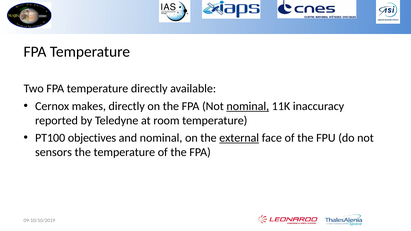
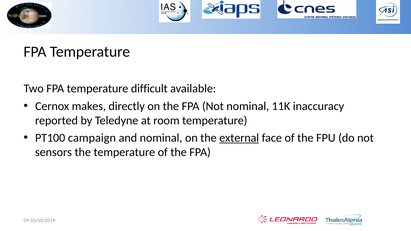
temperature directly: directly -> difficult
nominal at (248, 106) underline: present -> none
objectives: objectives -> campaign
